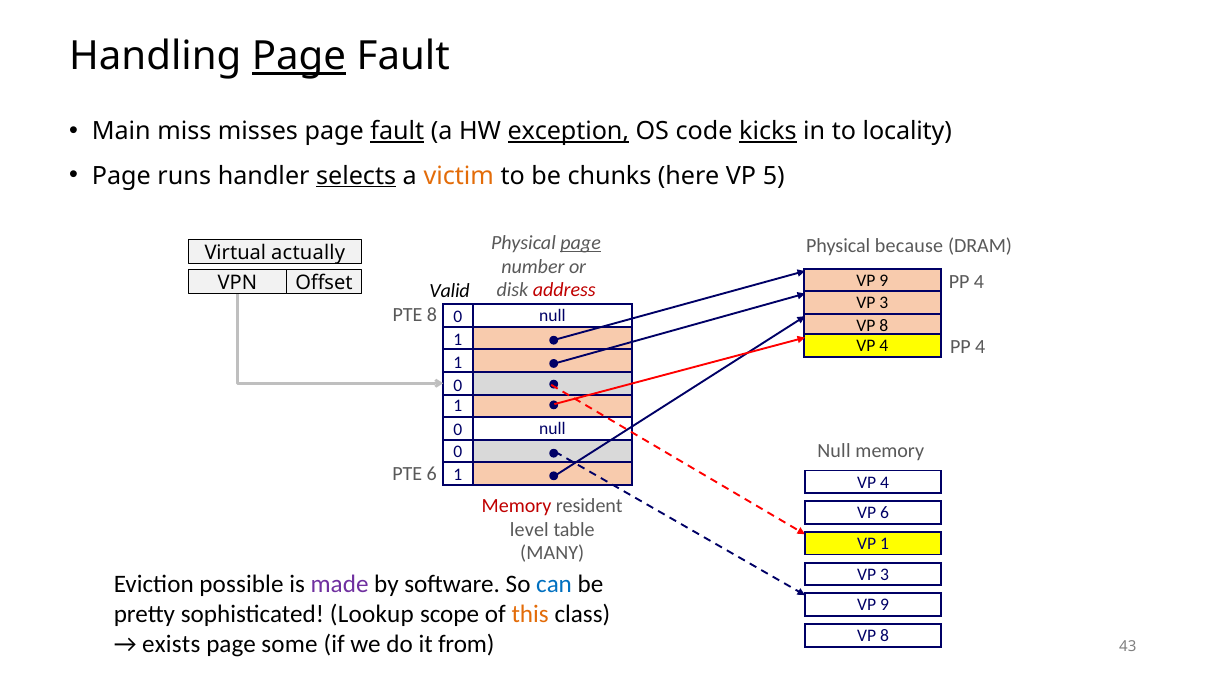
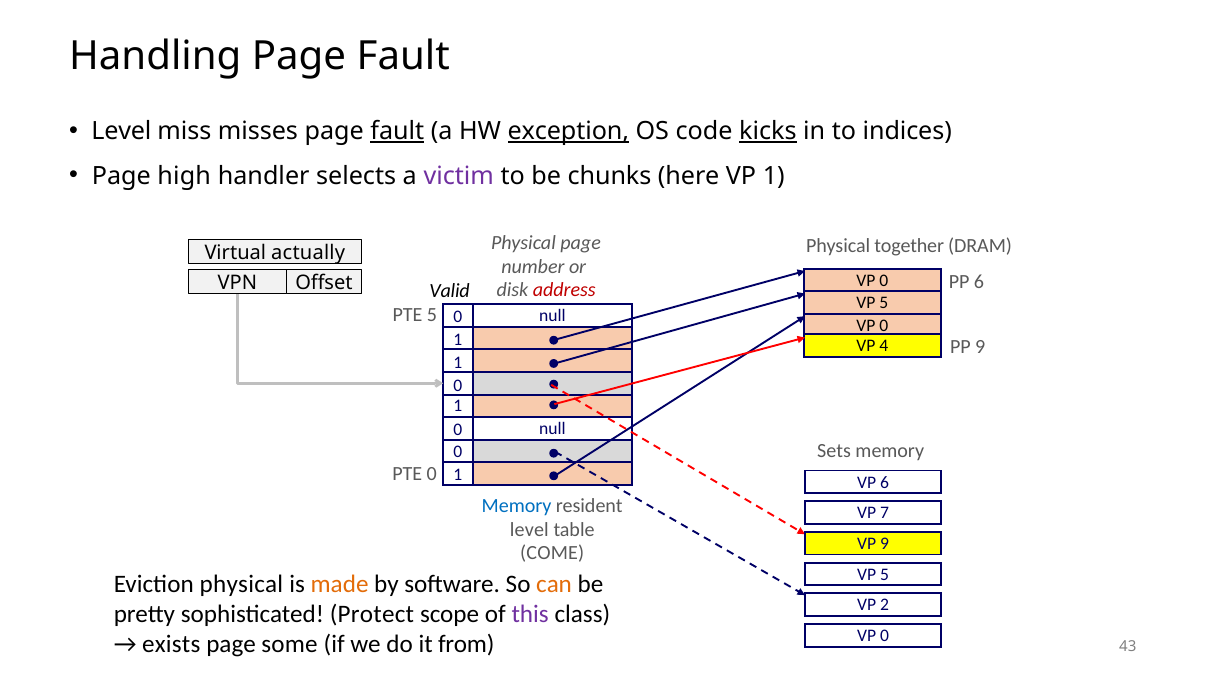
Page at (299, 56) underline: present -> none
Main at (121, 131): Main -> Level
locality: locality -> indices
runs: runs -> high
selects underline: present -> none
victim colour: orange -> purple
VP 5: 5 -> 1
page at (581, 243) underline: present -> none
because: because -> together
9 at (884, 281): 9 -> 0
4 at (979, 282): 4 -> 6
3 at (884, 303): 3 -> 5
PTE 8: 8 -> 5
8 at (884, 325): 8 -> 0
4 at (980, 348): 4 -> 9
Null at (834, 452): Null -> Sets
PTE 6: 6 -> 0
4 at (885, 482): 4 -> 6
Memory at (517, 506) colour: red -> blue
VP 6: 6 -> 7
VP 1: 1 -> 9
MANY: MANY -> COME
3 at (885, 575): 3 -> 5
Eviction possible: possible -> physical
made colour: purple -> orange
can colour: blue -> orange
9 at (885, 605): 9 -> 2
Lookup: Lookup -> Protect
this colour: orange -> purple
8 at (885, 636): 8 -> 0
